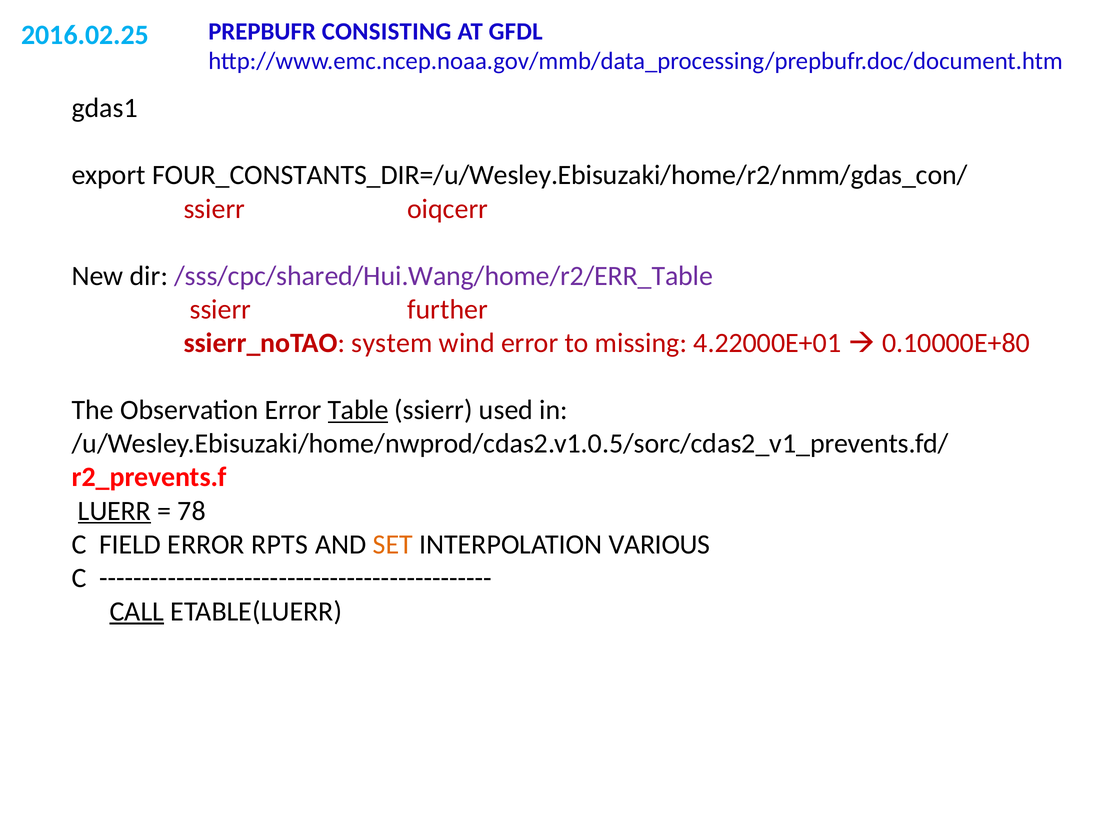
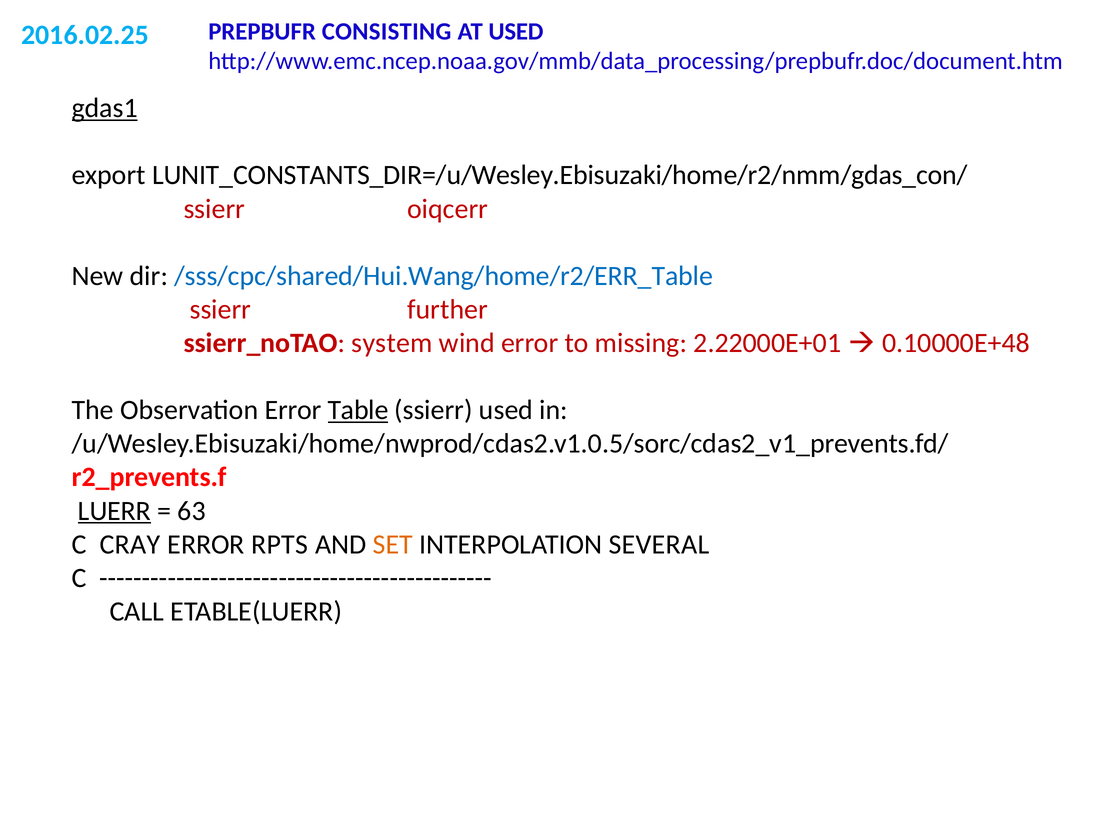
AT GFDL: GFDL -> USED
gdas1 underline: none -> present
FOUR_CONSTANTS_DIR=/u/Wesley.Ebisuzaki/home/r2/nmm/gdas_con/: FOUR_CONSTANTS_DIR=/u/Wesley.Ebisuzaki/home/r2/nmm/gdas_con/ -> LUNIT_CONSTANTS_DIR=/u/Wesley.Ebisuzaki/home/r2/nmm/gdas_con/
/sss/cpc/shared/Hui.Wang/home/r2/ERR_Table colour: purple -> blue
4.22000E+01: 4.22000E+01 -> 2.22000E+01
0.10000E+80: 0.10000E+80 -> 0.10000E+48
78: 78 -> 63
FIELD: FIELD -> CRAY
VARIOUS: VARIOUS -> SEVERAL
CALL underline: present -> none
